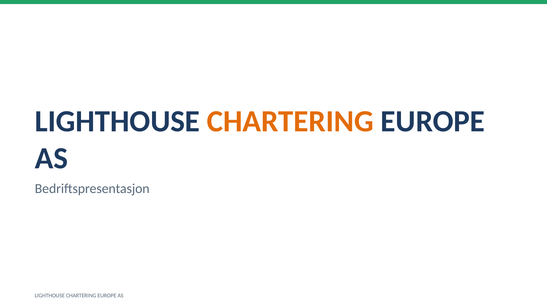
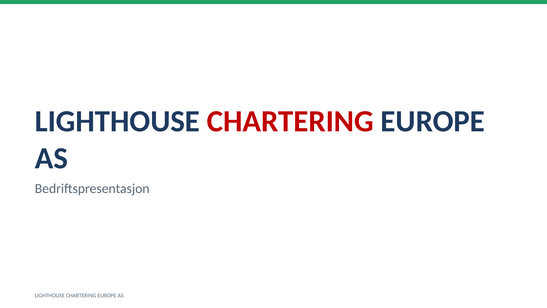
CHARTERING at (290, 121) colour: orange -> red
